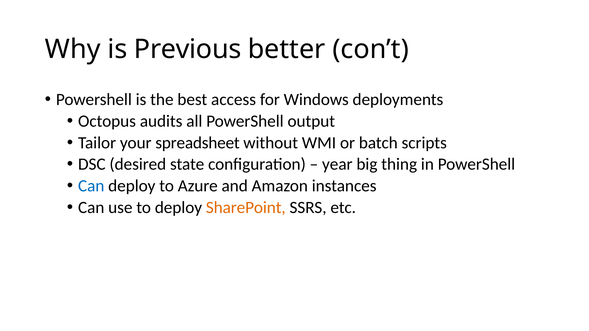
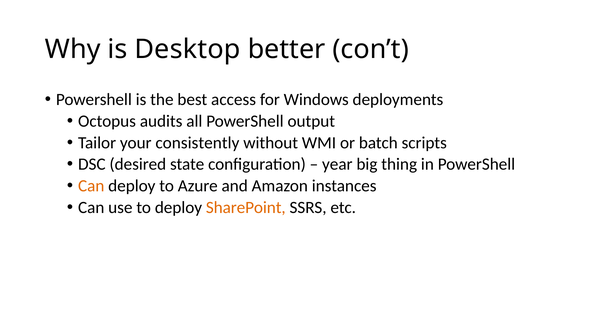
Previous: Previous -> Desktop
spreadsheet: spreadsheet -> consistently
Can at (91, 186) colour: blue -> orange
